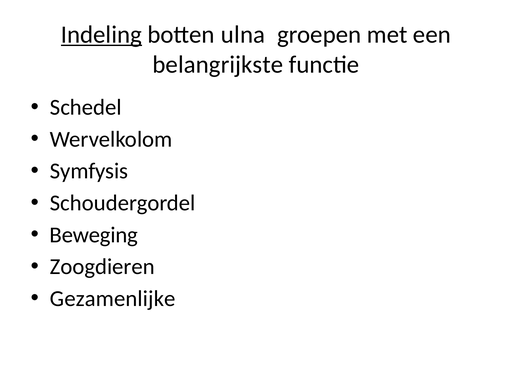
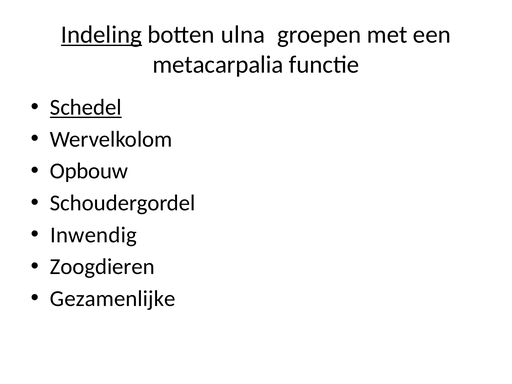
belangrijkste: belangrijkste -> metacarpalia
Schedel underline: none -> present
Symfysis: Symfysis -> Opbouw
Beweging: Beweging -> Inwendig
